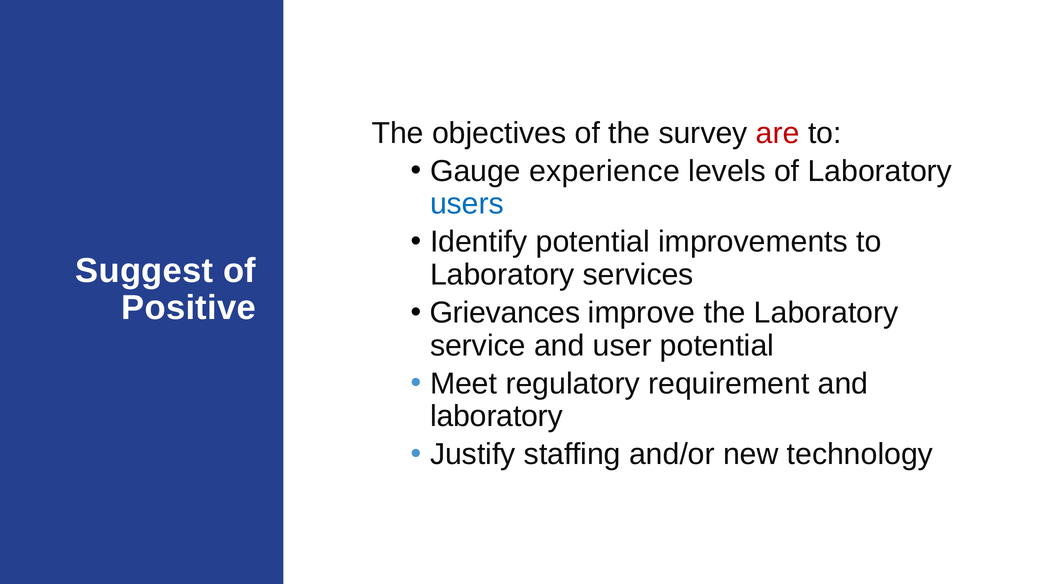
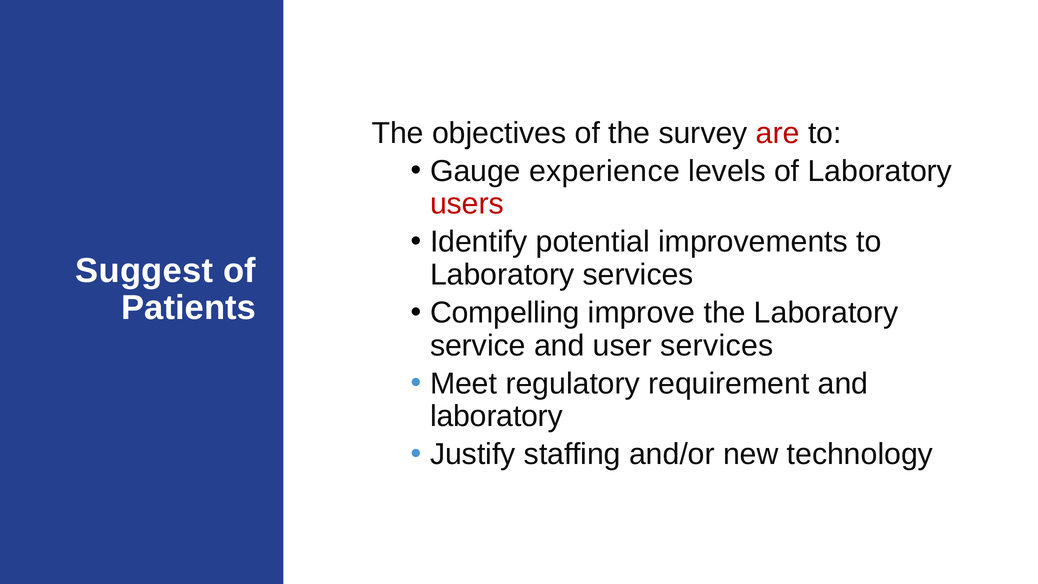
users colour: blue -> red
Positive: Positive -> Patients
Grievances: Grievances -> Compelling
user potential: potential -> services
